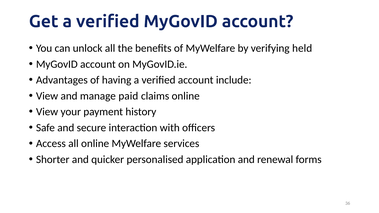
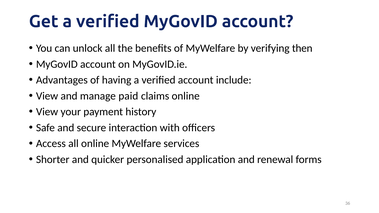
held: held -> then
